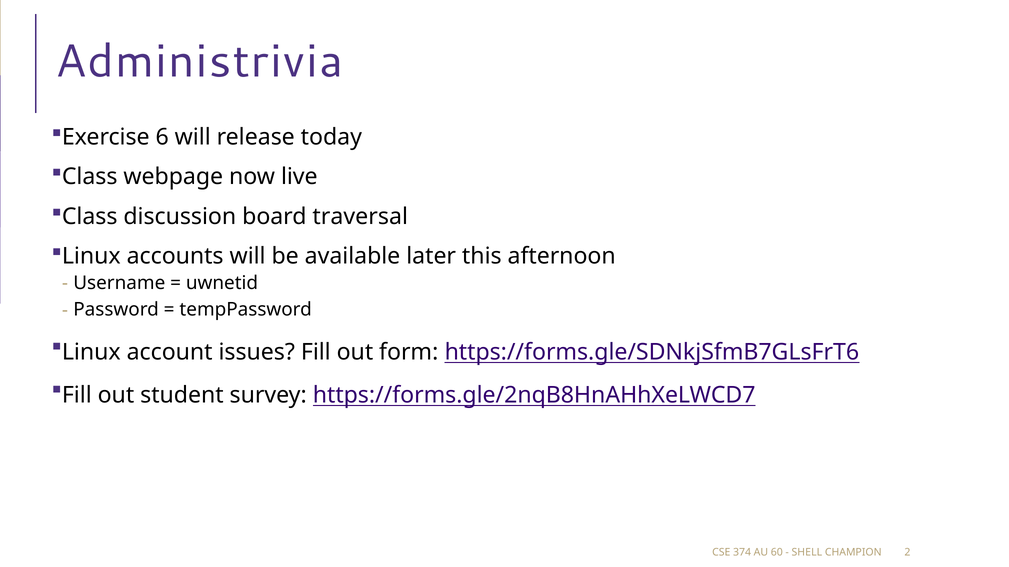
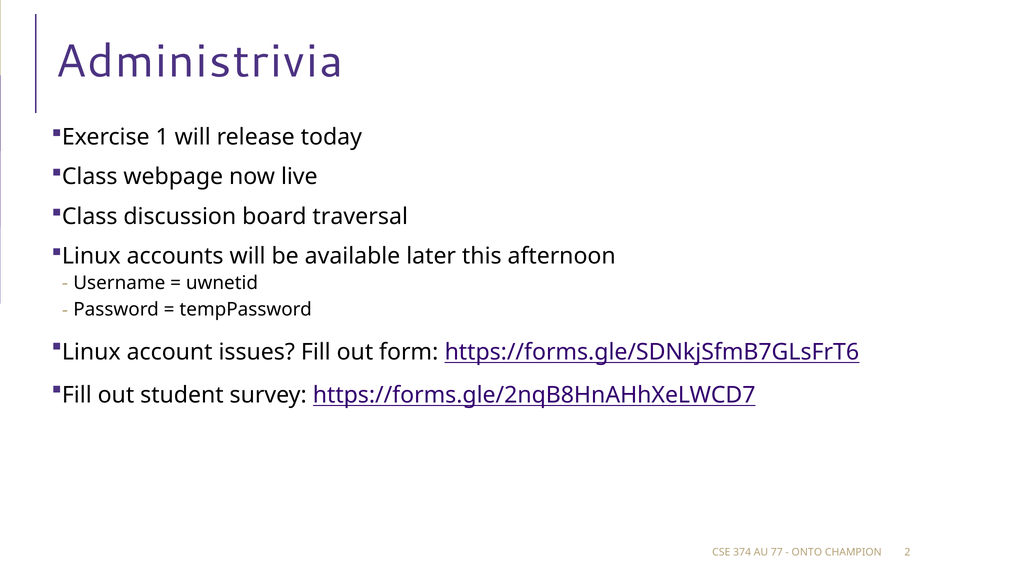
6: 6 -> 1
60: 60 -> 77
SHELL: SHELL -> ONTO
